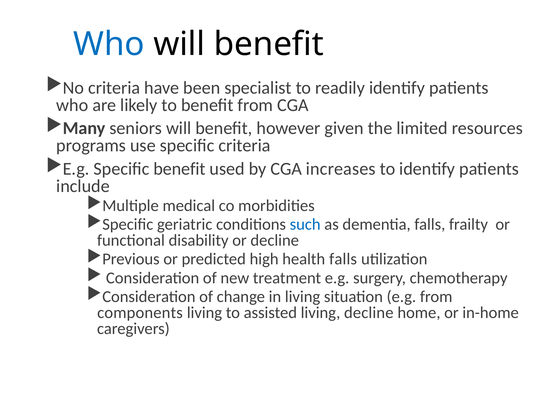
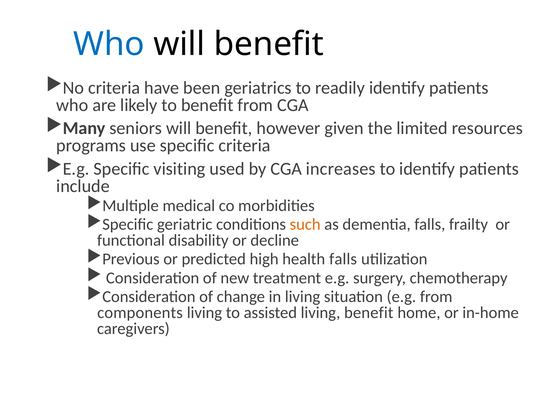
specialist: specialist -> geriatrics
Specific benefit: benefit -> visiting
such colour: blue -> orange
living decline: decline -> benefit
